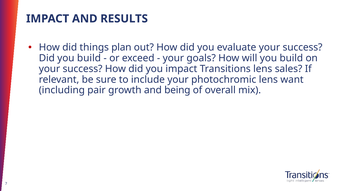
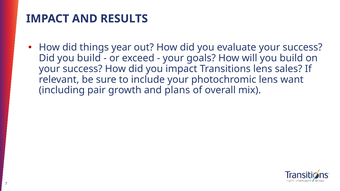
plan: plan -> year
being: being -> plans
